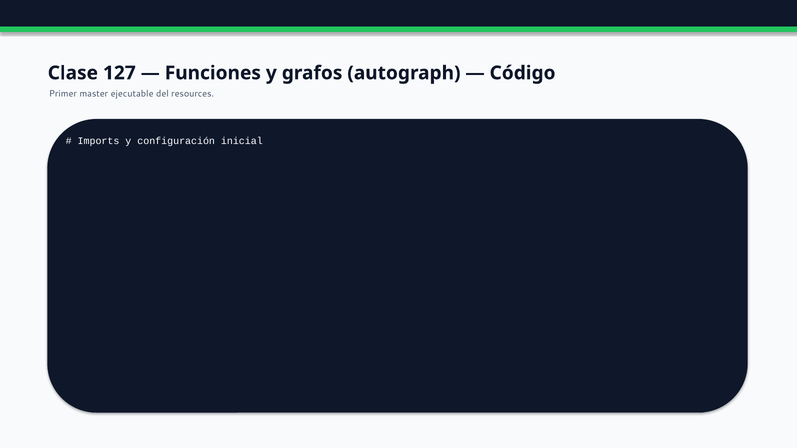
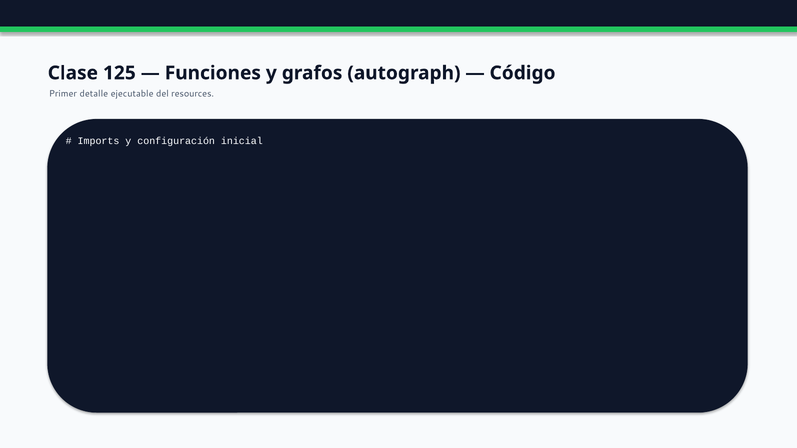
127: 127 -> 125
master: master -> detalle
